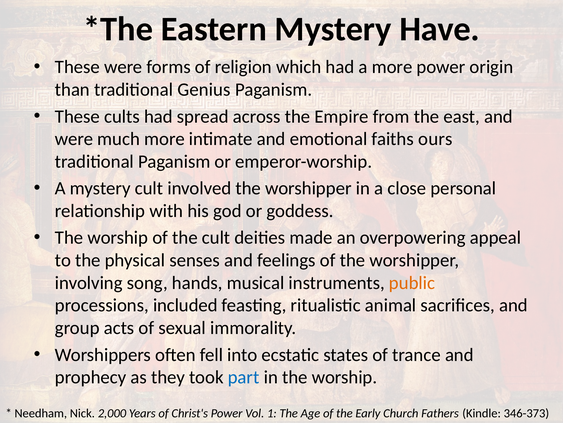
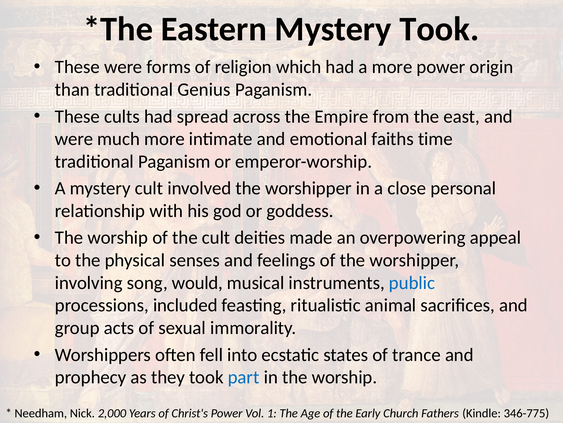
Mystery Have: Have -> Took
ours: ours -> time
hands: hands -> would
public colour: orange -> blue
346-373: 346-373 -> 346-775
